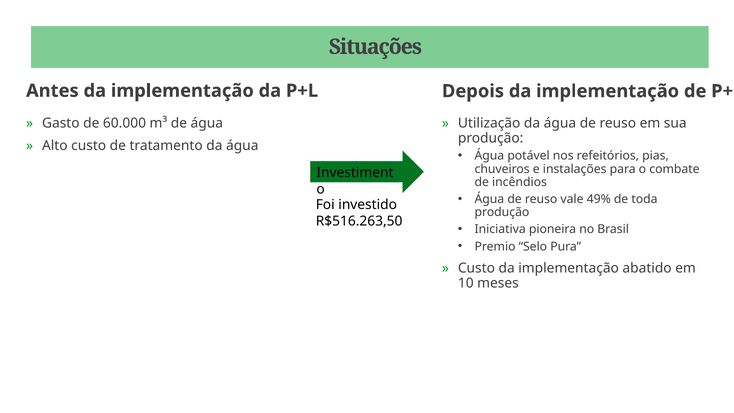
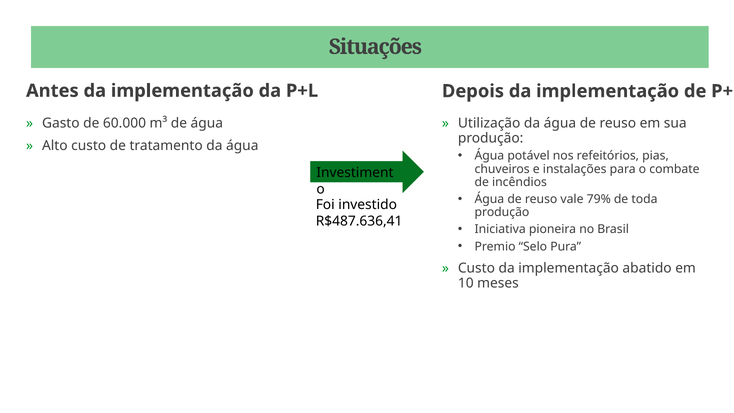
49%: 49% -> 79%
R$516.263,50: R$516.263,50 -> R$487.636,41
